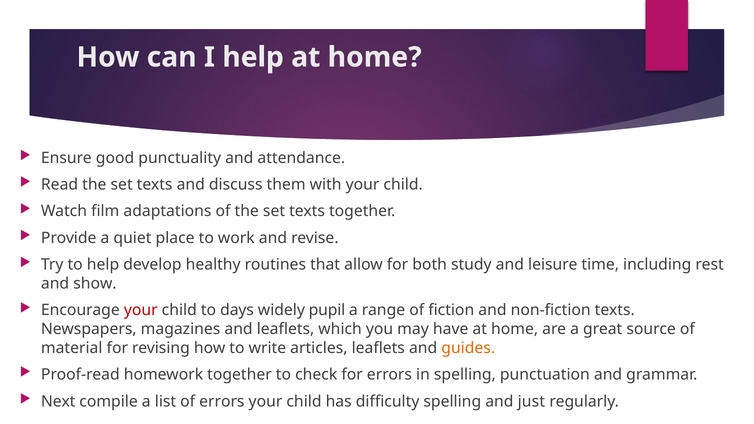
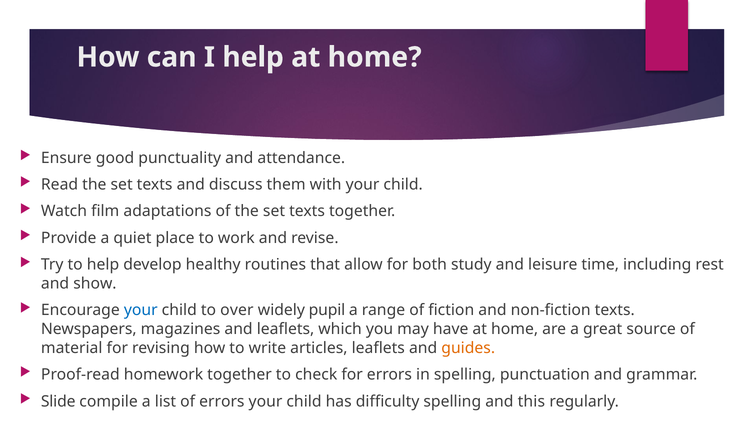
your at (141, 310) colour: red -> blue
days: days -> over
Next: Next -> Slide
just: just -> this
